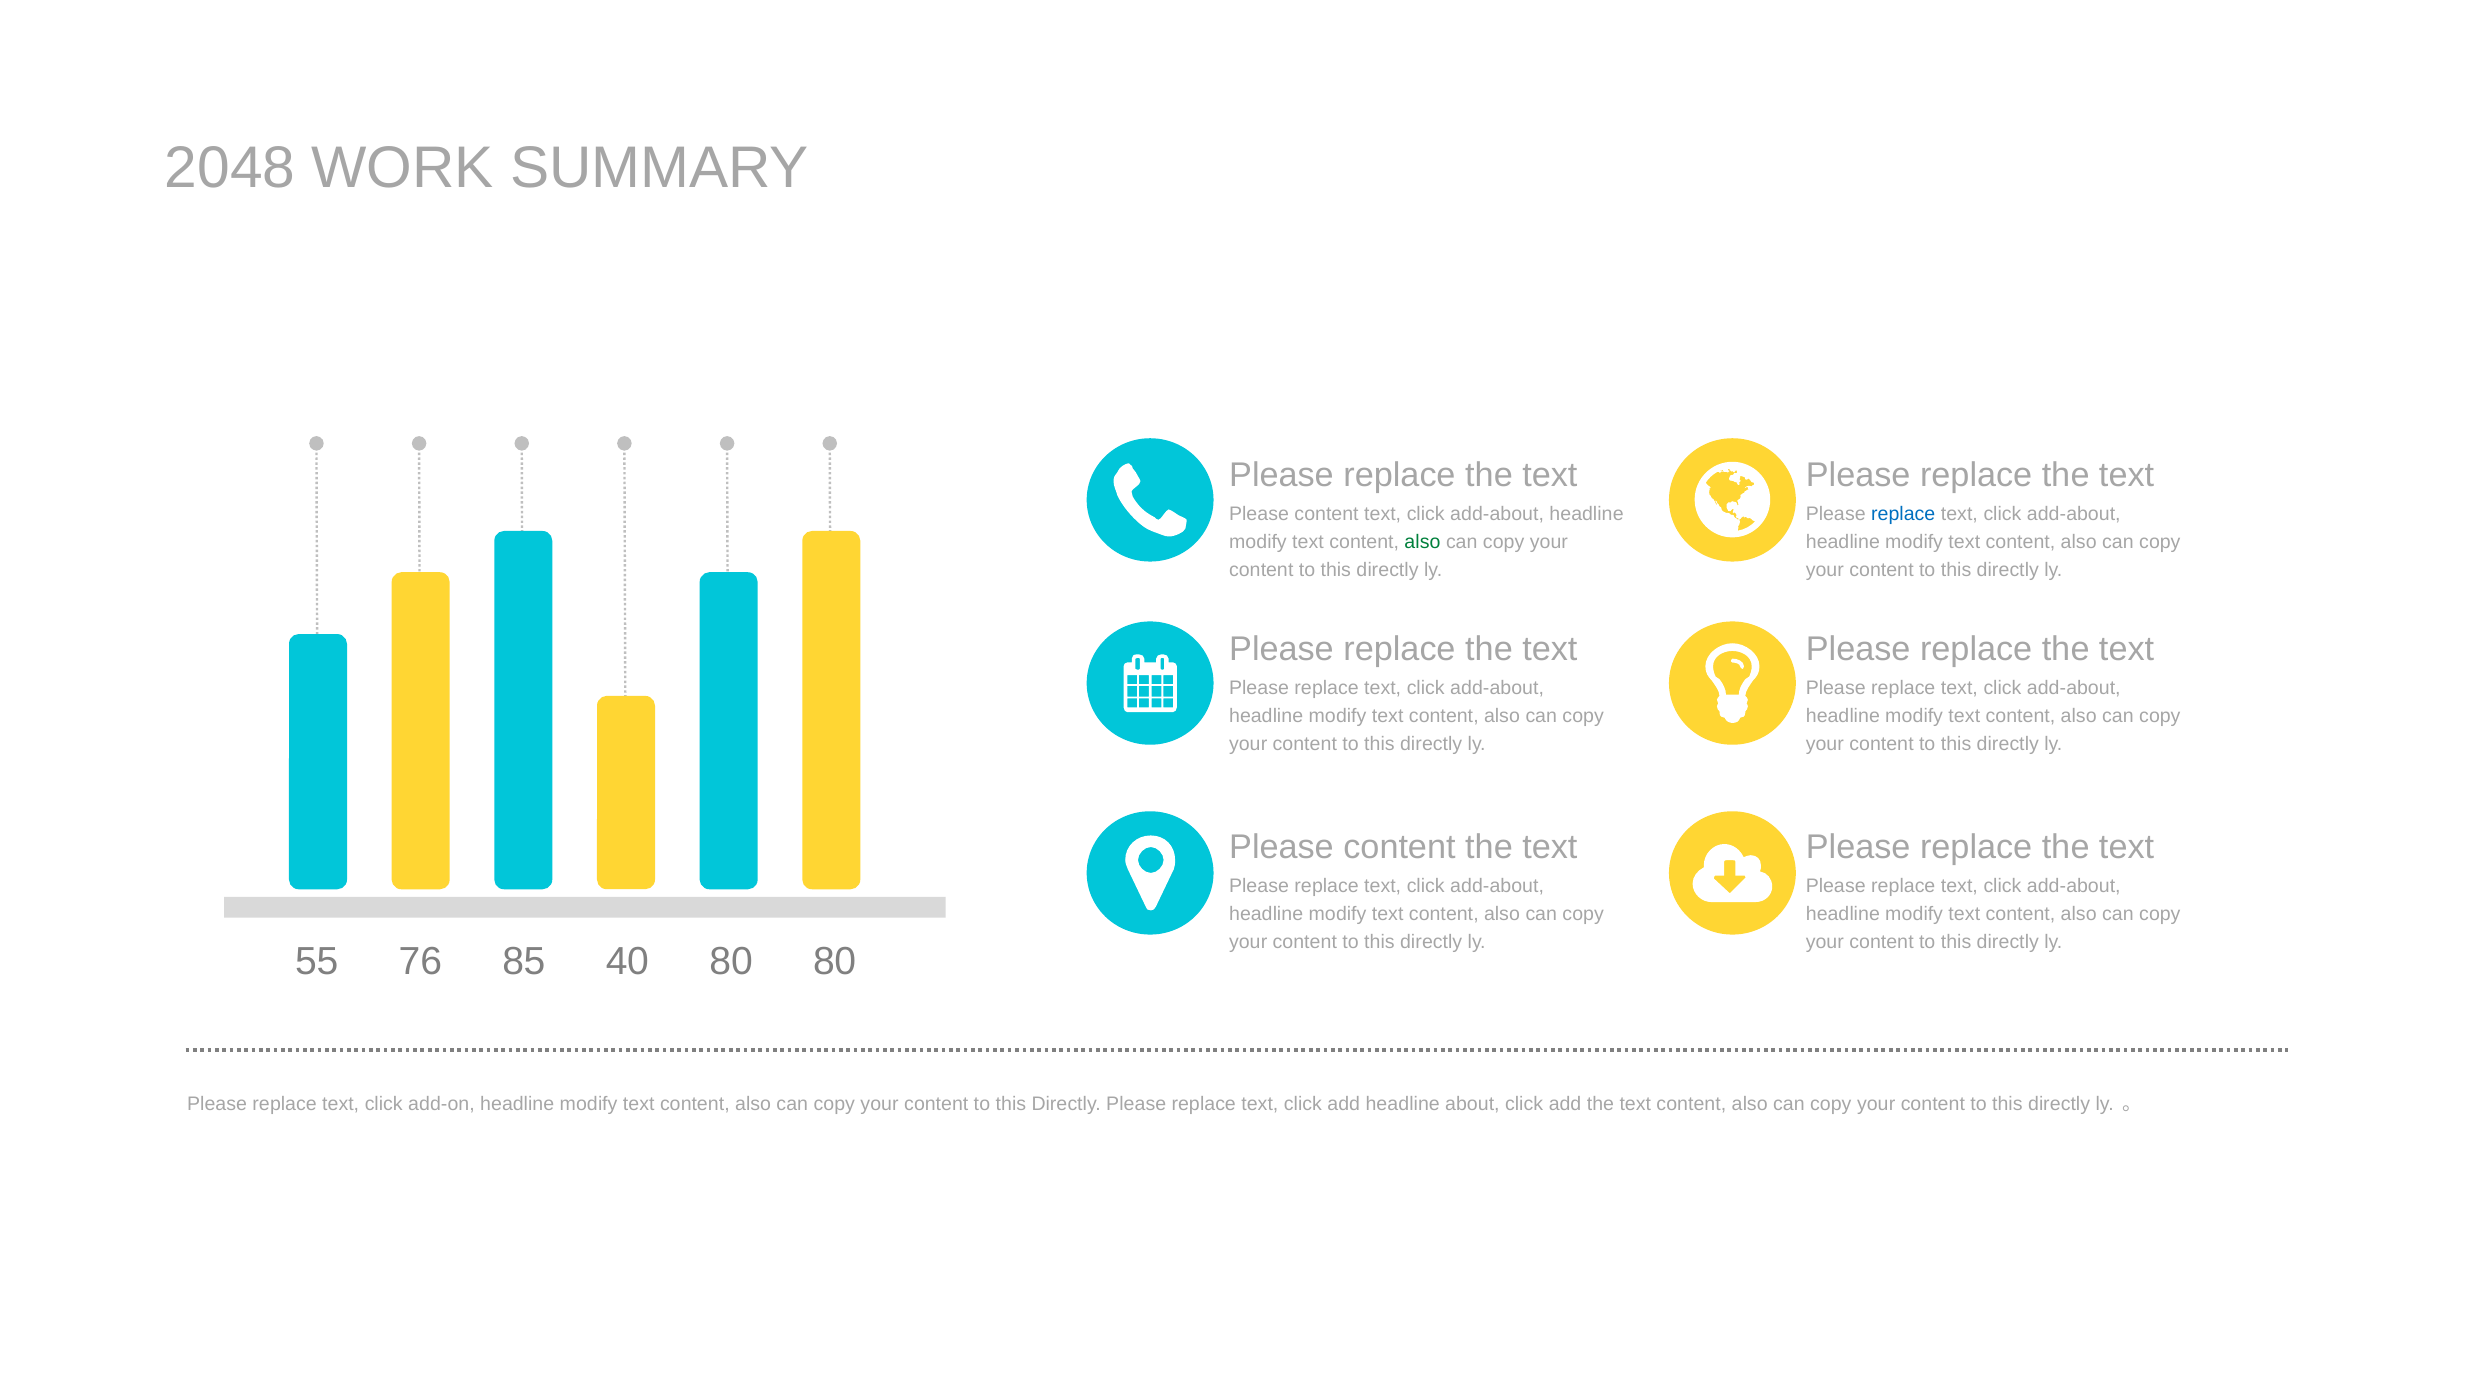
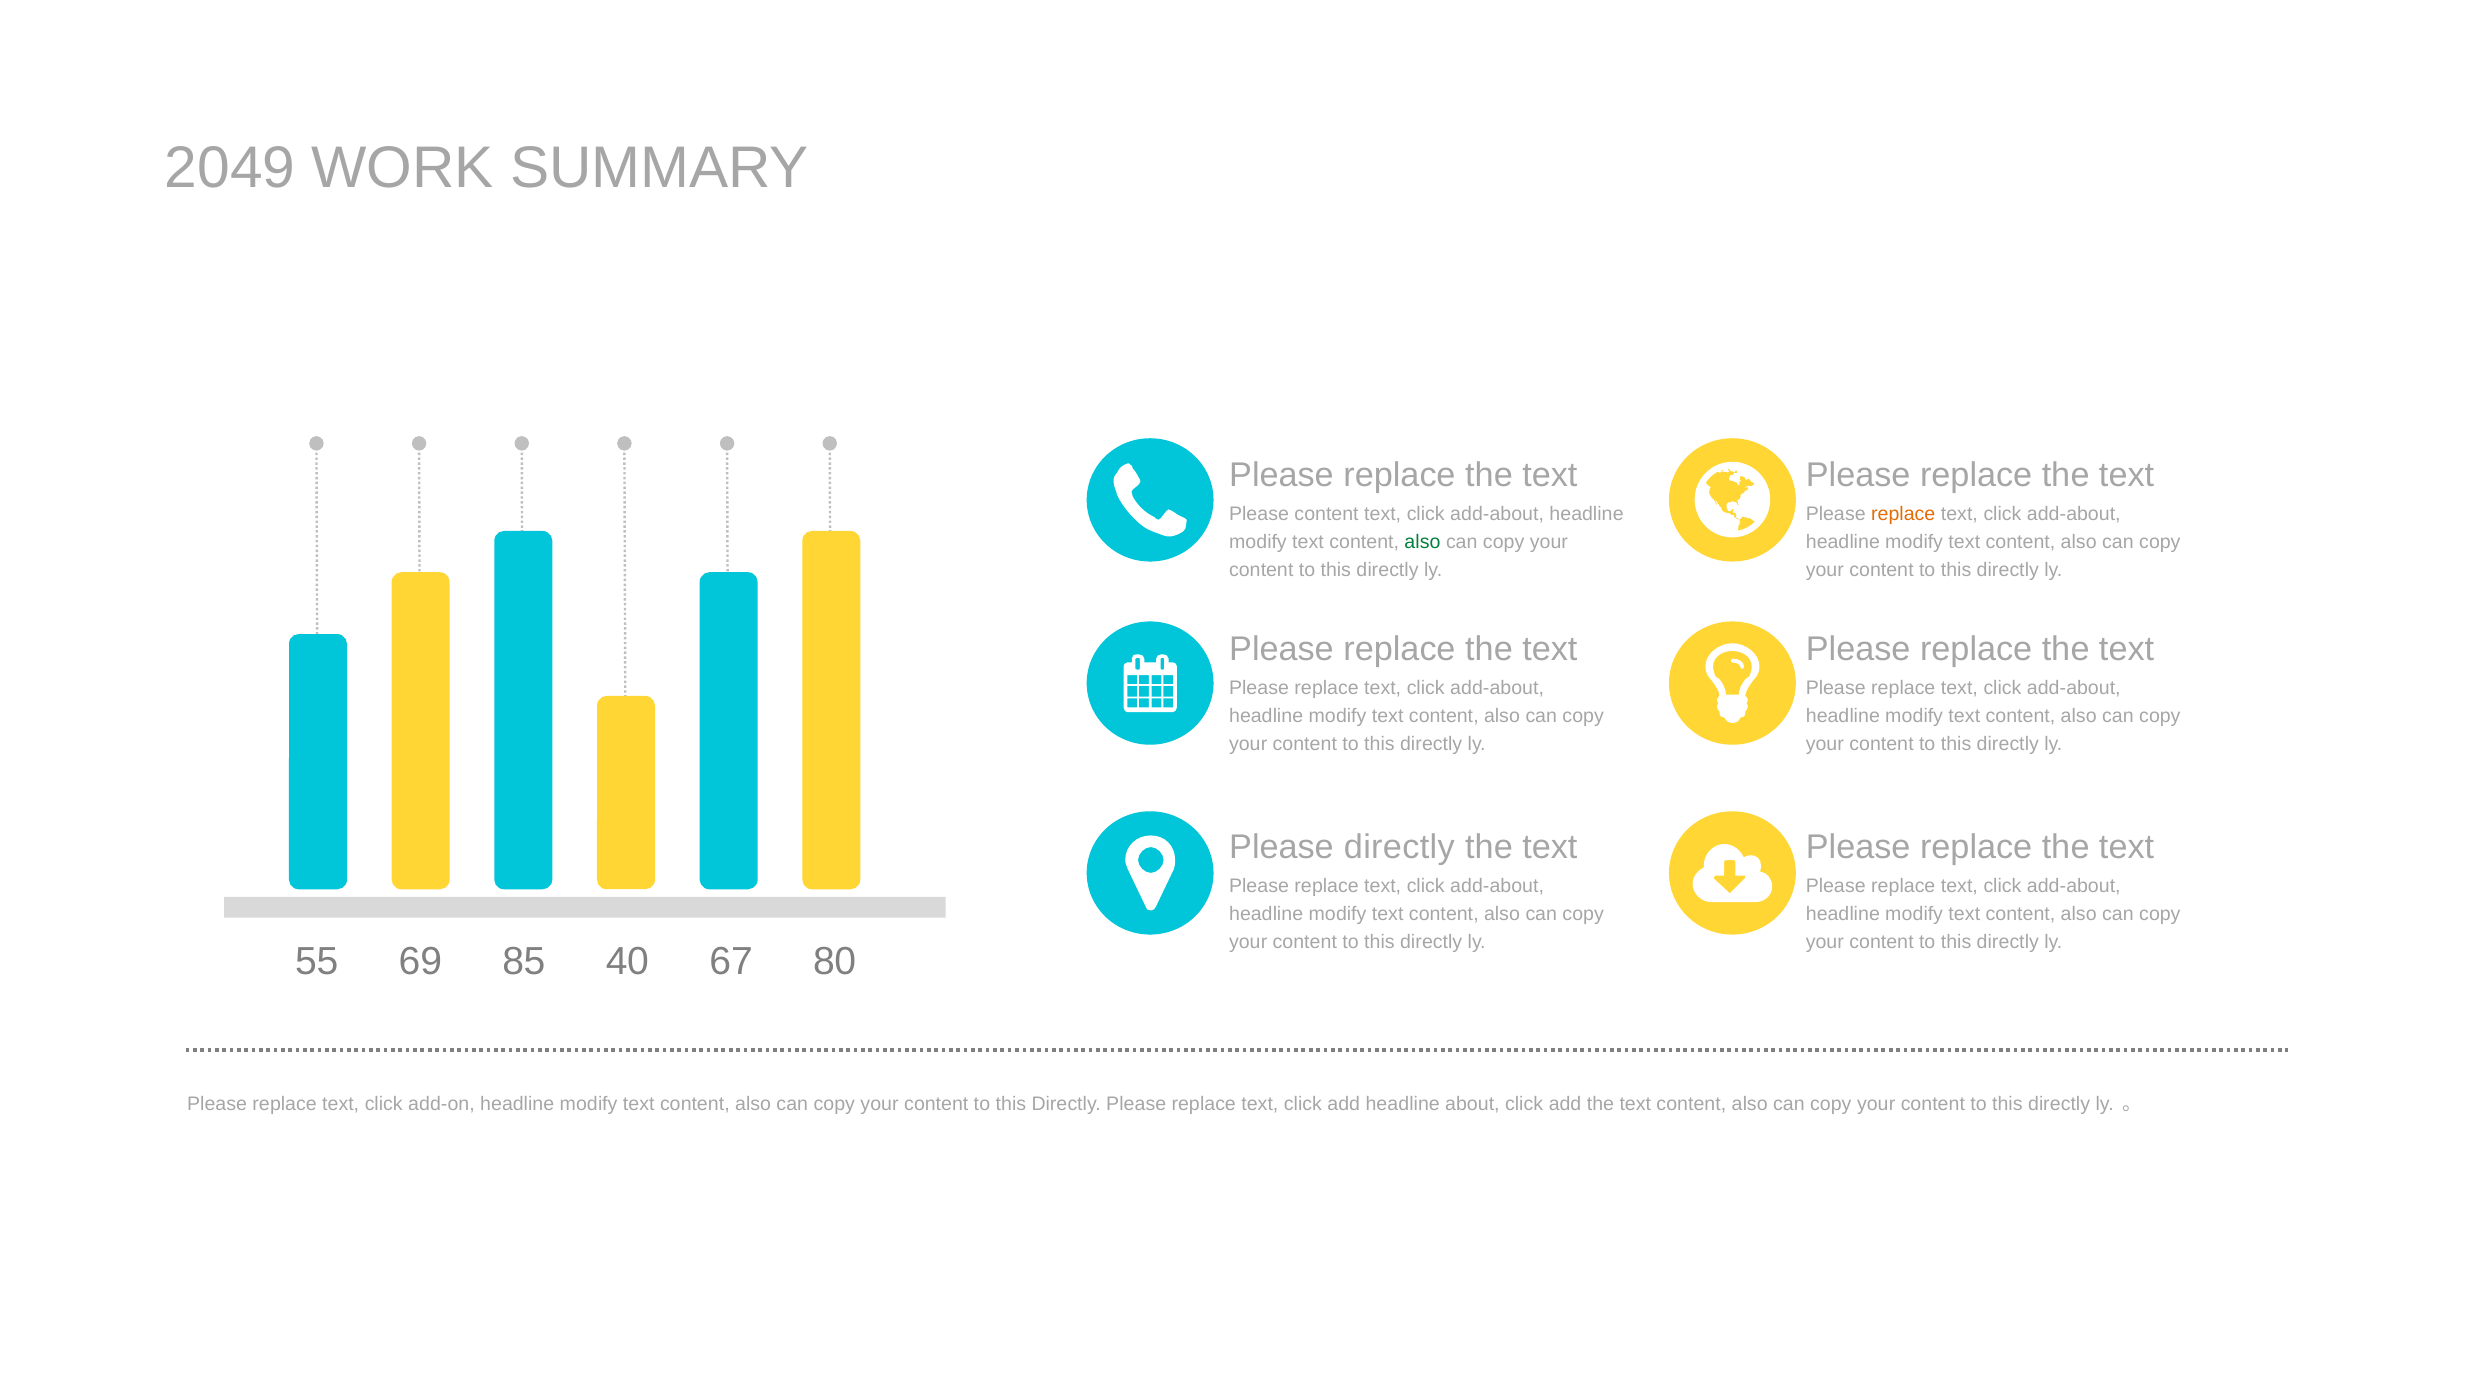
2048: 2048 -> 2049
replace at (1903, 514) colour: blue -> orange
content at (1399, 847): content -> directly
76: 76 -> 69
40 80: 80 -> 67
